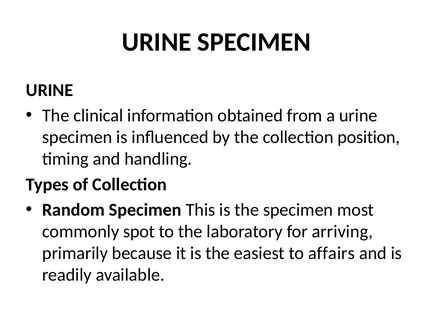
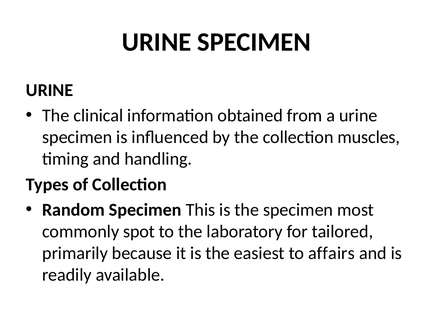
position: position -> muscles
arriving: arriving -> tailored
